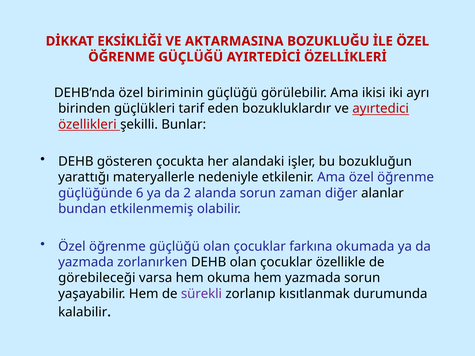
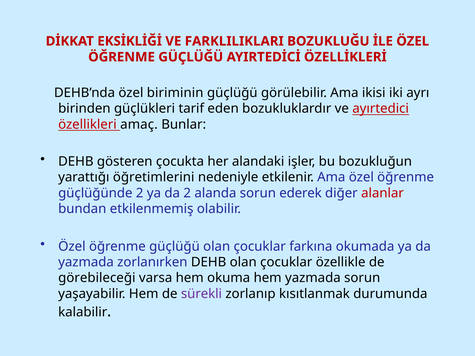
AKTARMASINA: AKTARMASINA -> FARKLILIKLARI
şekilli: şekilli -> amaç
materyallerle: materyallerle -> öğretimlerini
güçlüğünde 6: 6 -> 2
zaman: zaman -> ederek
alanlar colour: black -> red
